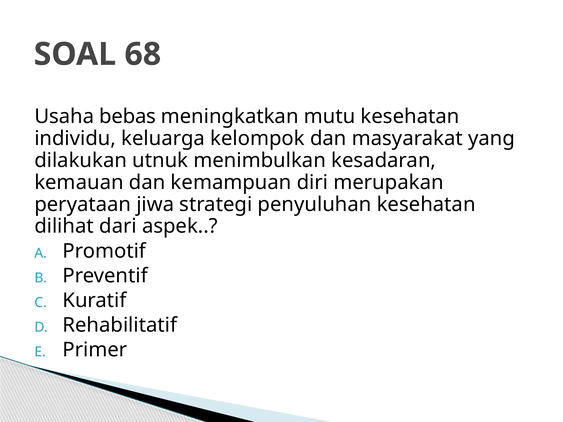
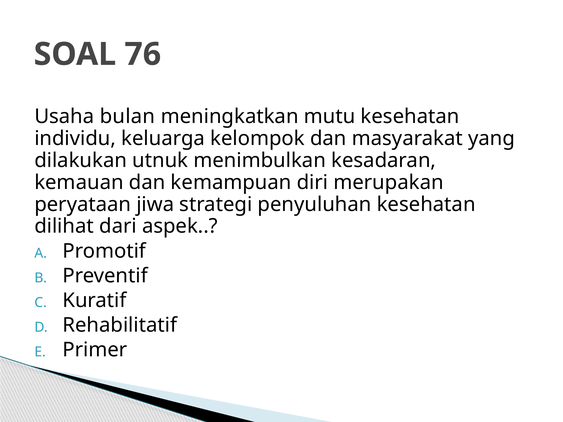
68: 68 -> 76
bebas: bebas -> bulan
